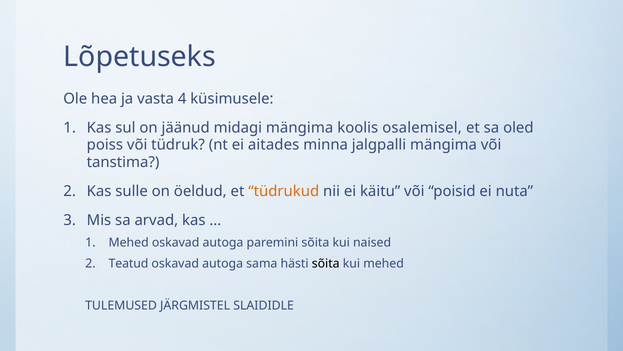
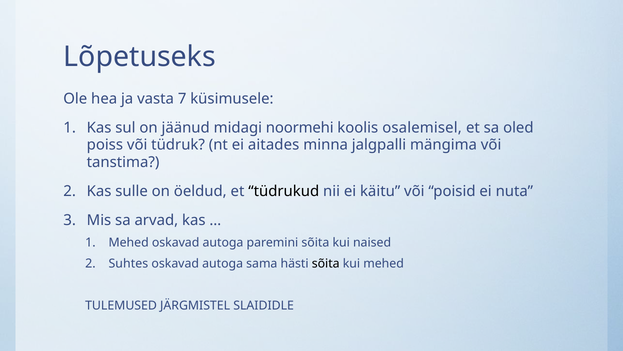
4: 4 -> 7
midagi mängima: mängima -> noormehi
tüdrukud colour: orange -> black
Teatud: Teatud -> Suhtes
